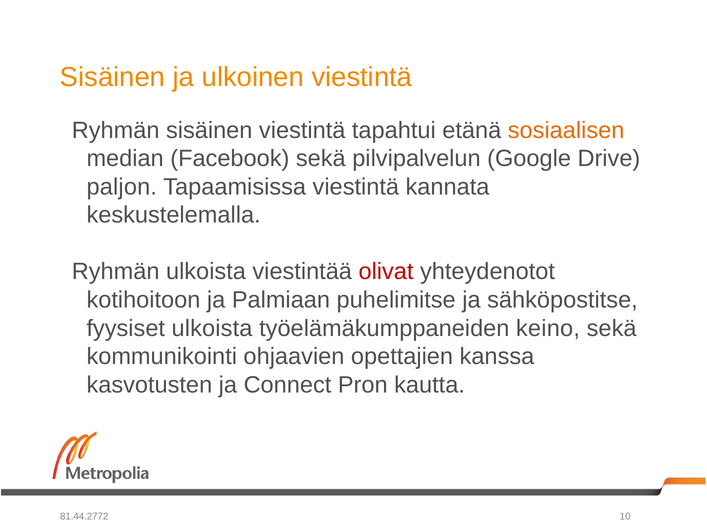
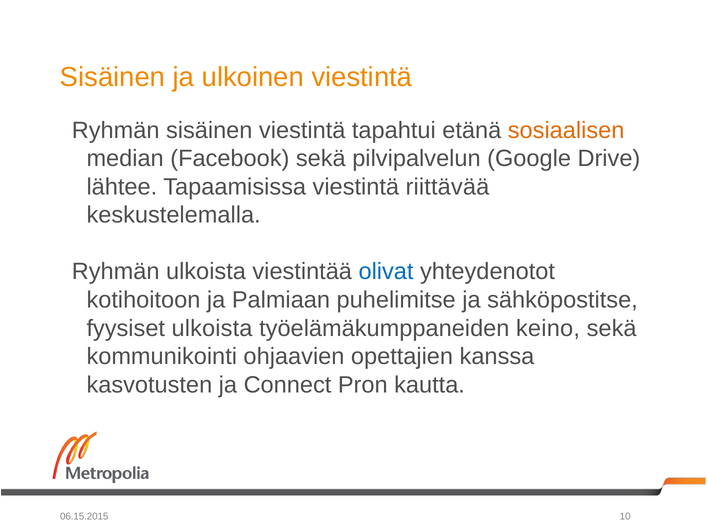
paljon: paljon -> lähtee
kannata: kannata -> riittävää
olivat colour: red -> blue
81.44.2772: 81.44.2772 -> 06.15.2015
